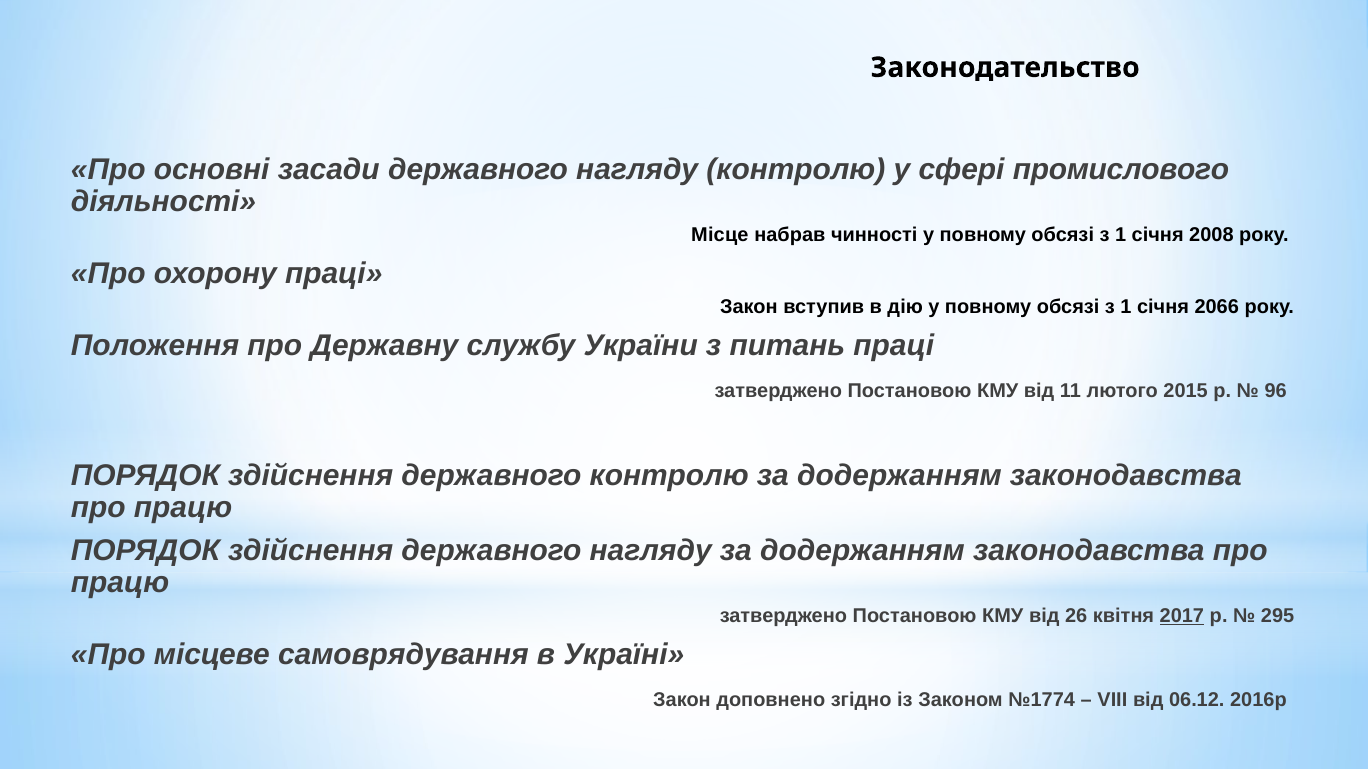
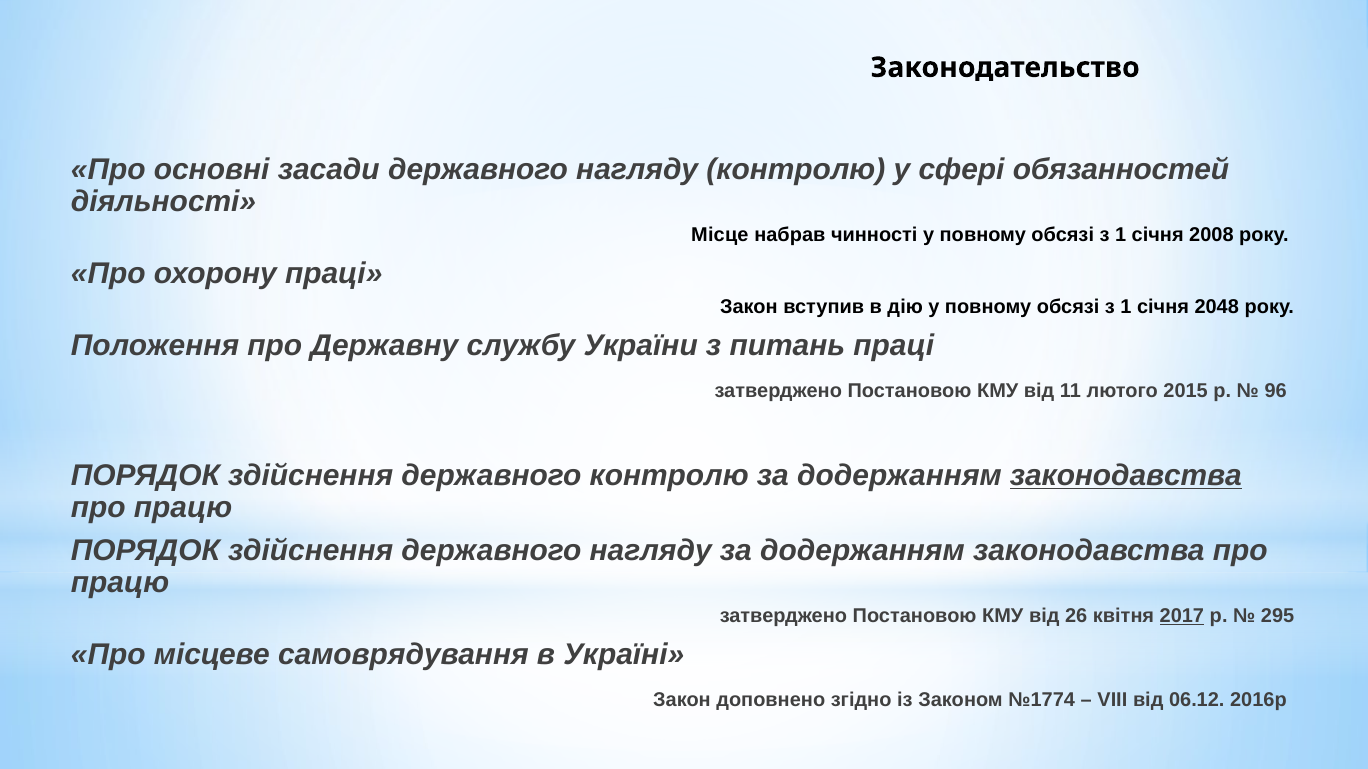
промислового: промислового -> обязанностей
2066: 2066 -> 2048
законодавства at (1126, 476) underline: none -> present
